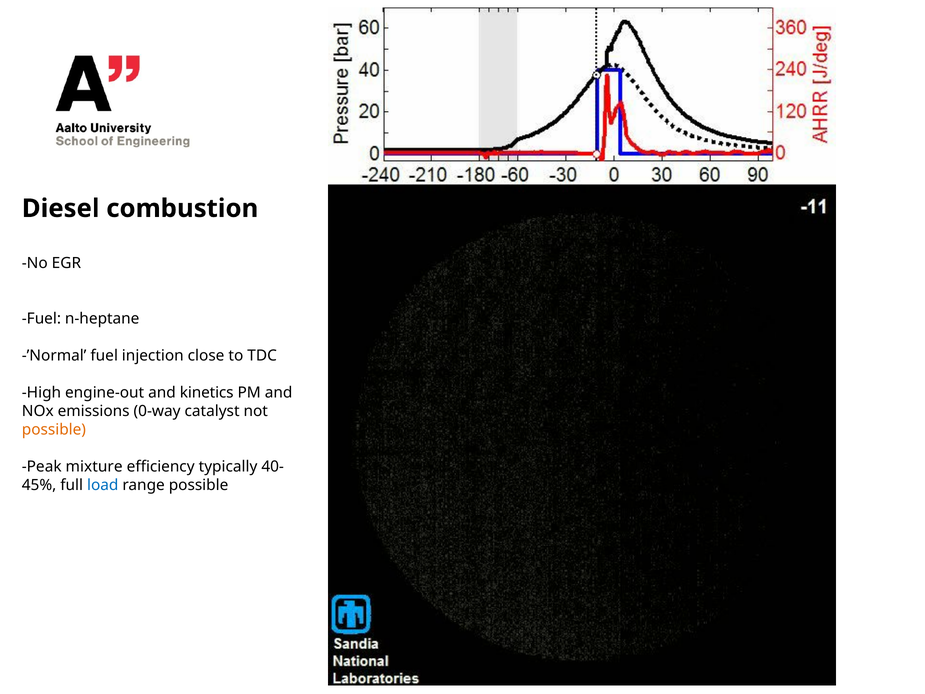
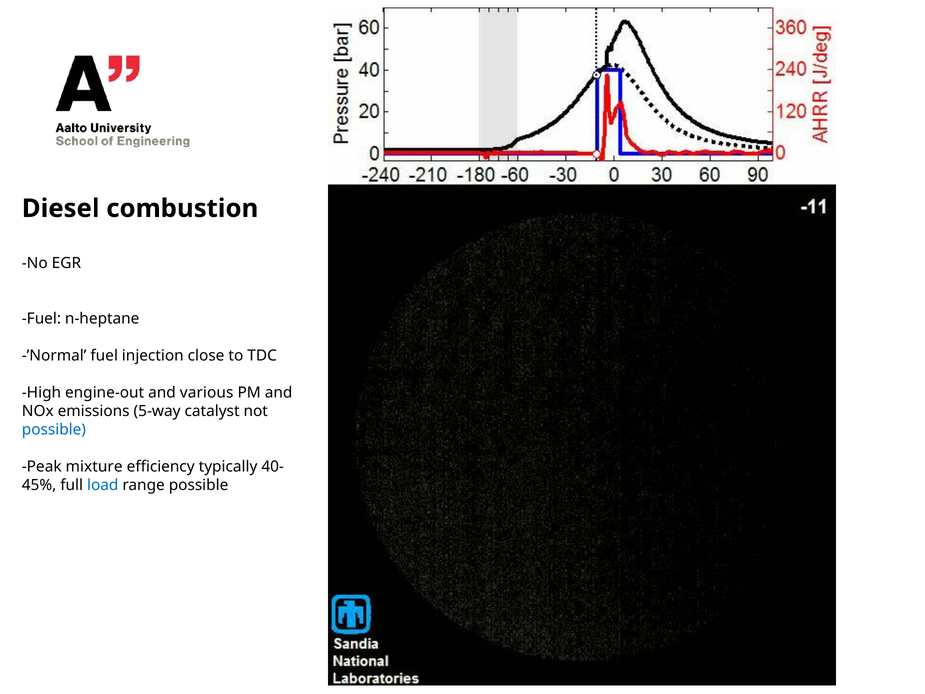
kinetics: kinetics -> various
0-way: 0-way -> 5-way
possible at (54, 430) colour: orange -> blue
